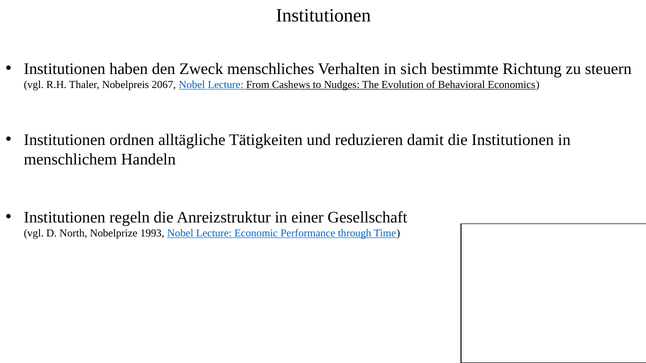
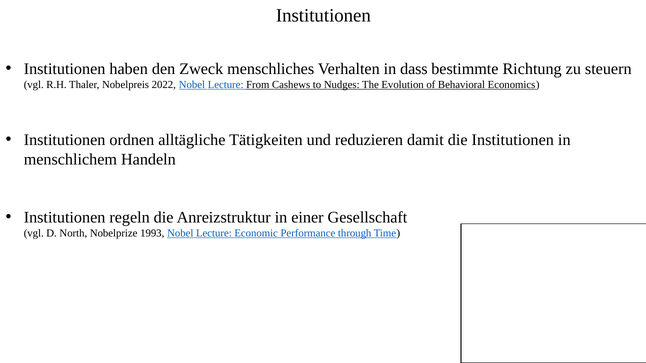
sich: sich -> dass
2067: 2067 -> 2022
